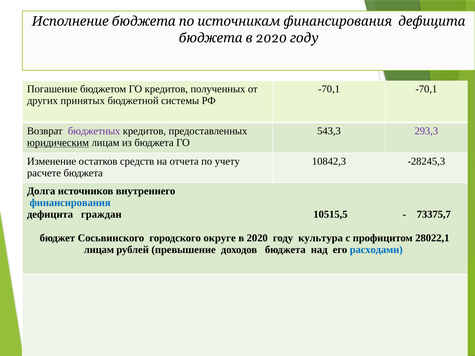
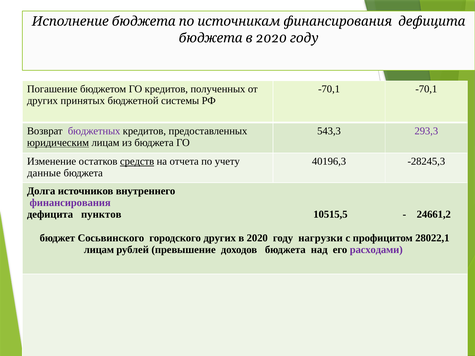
средств underline: none -> present
10842,3: 10842,3 -> 40196,3
расчете: расчете -> данные
финансирования colour: blue -> purple
граждан: граждан -> пунктов
73375,7: 73375,7 -> 24661,2
городского округе: округе -> других
культура: культура -> нагрузки
расходами colour: blue -> purple
